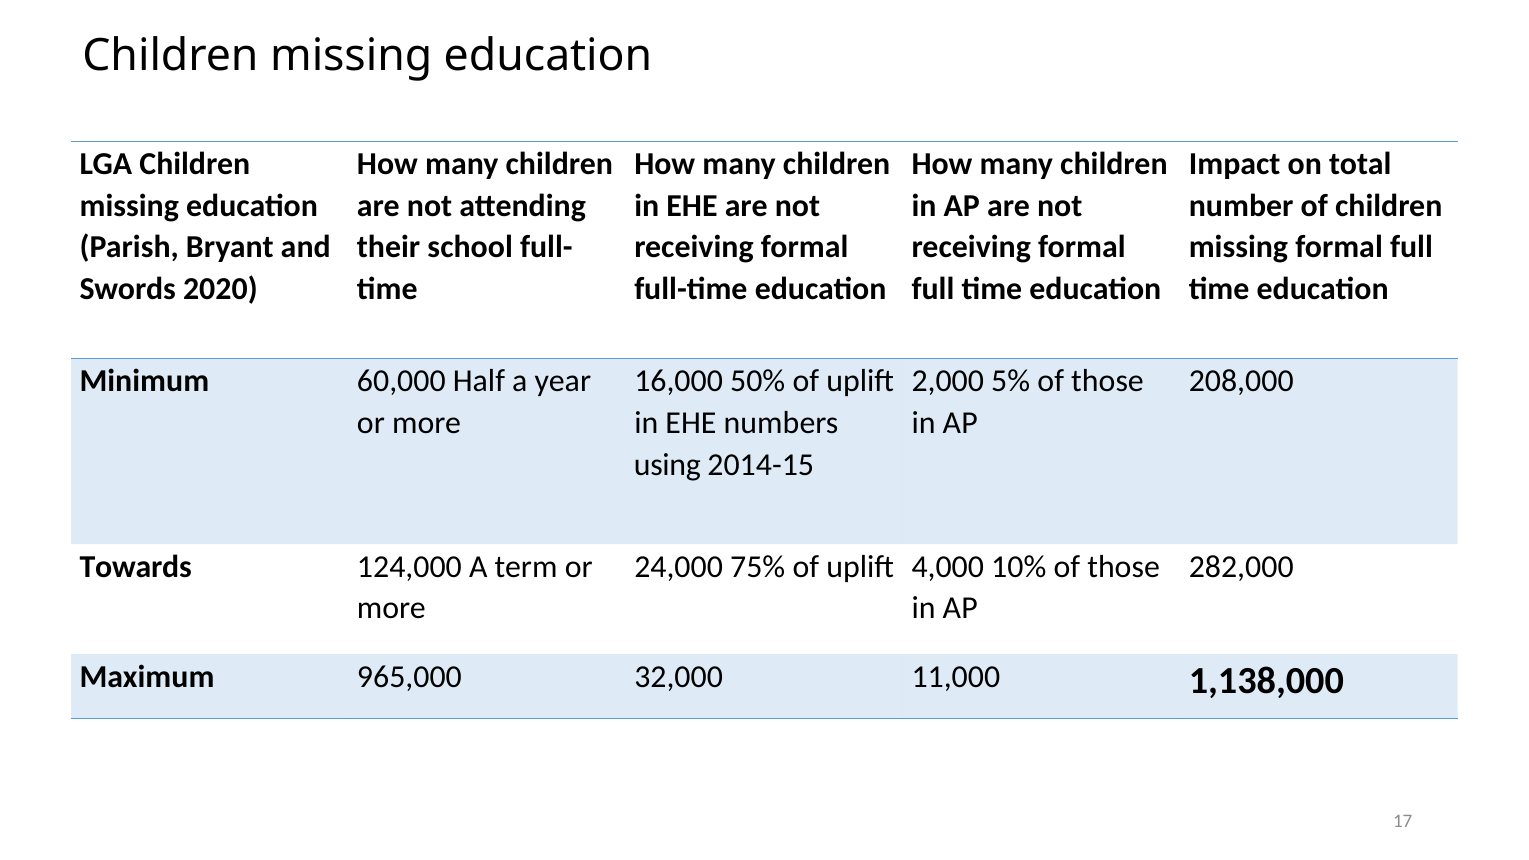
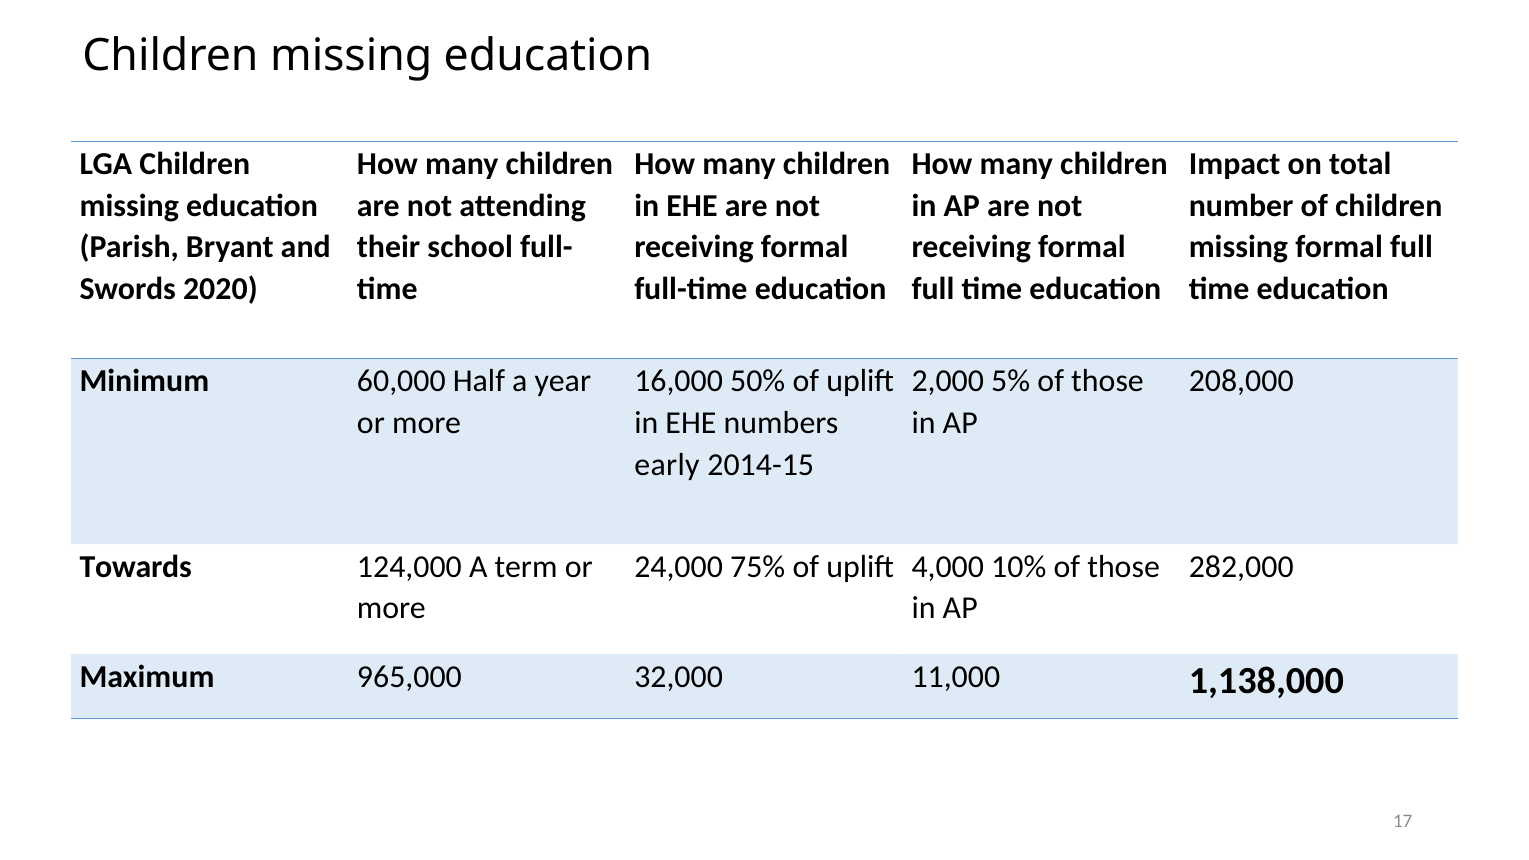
using: using -> early
